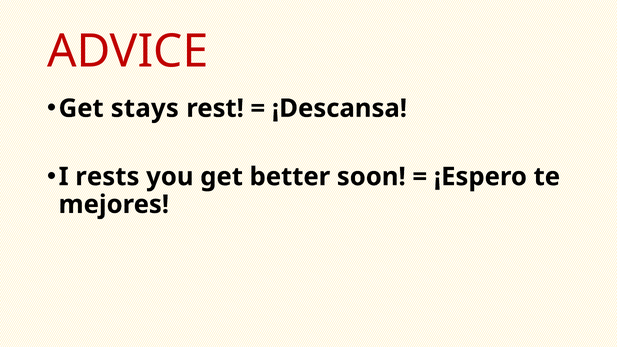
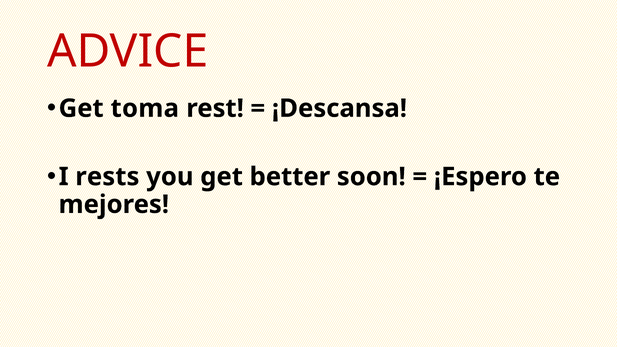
stays: stays -> toma
